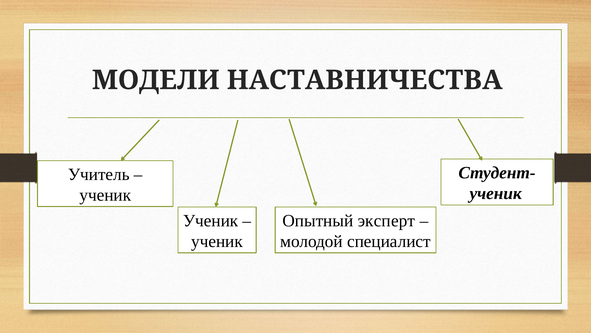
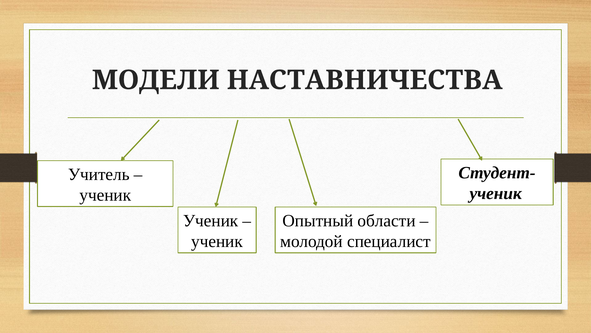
эксперт: эксперт -> области
